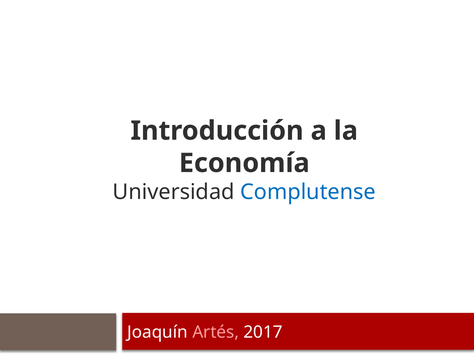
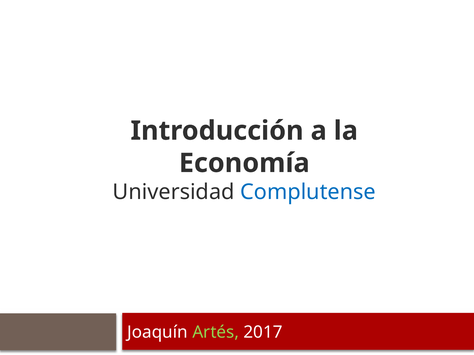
Artés colour: pink -> light green
